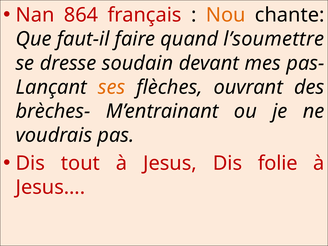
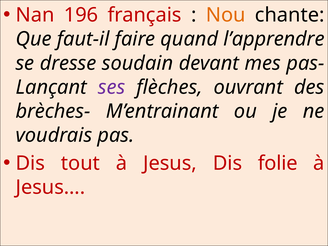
864: 864 -> 196
l’soumettre: l’soumettre -> l’apprendre
ses colour: orange -> purple
